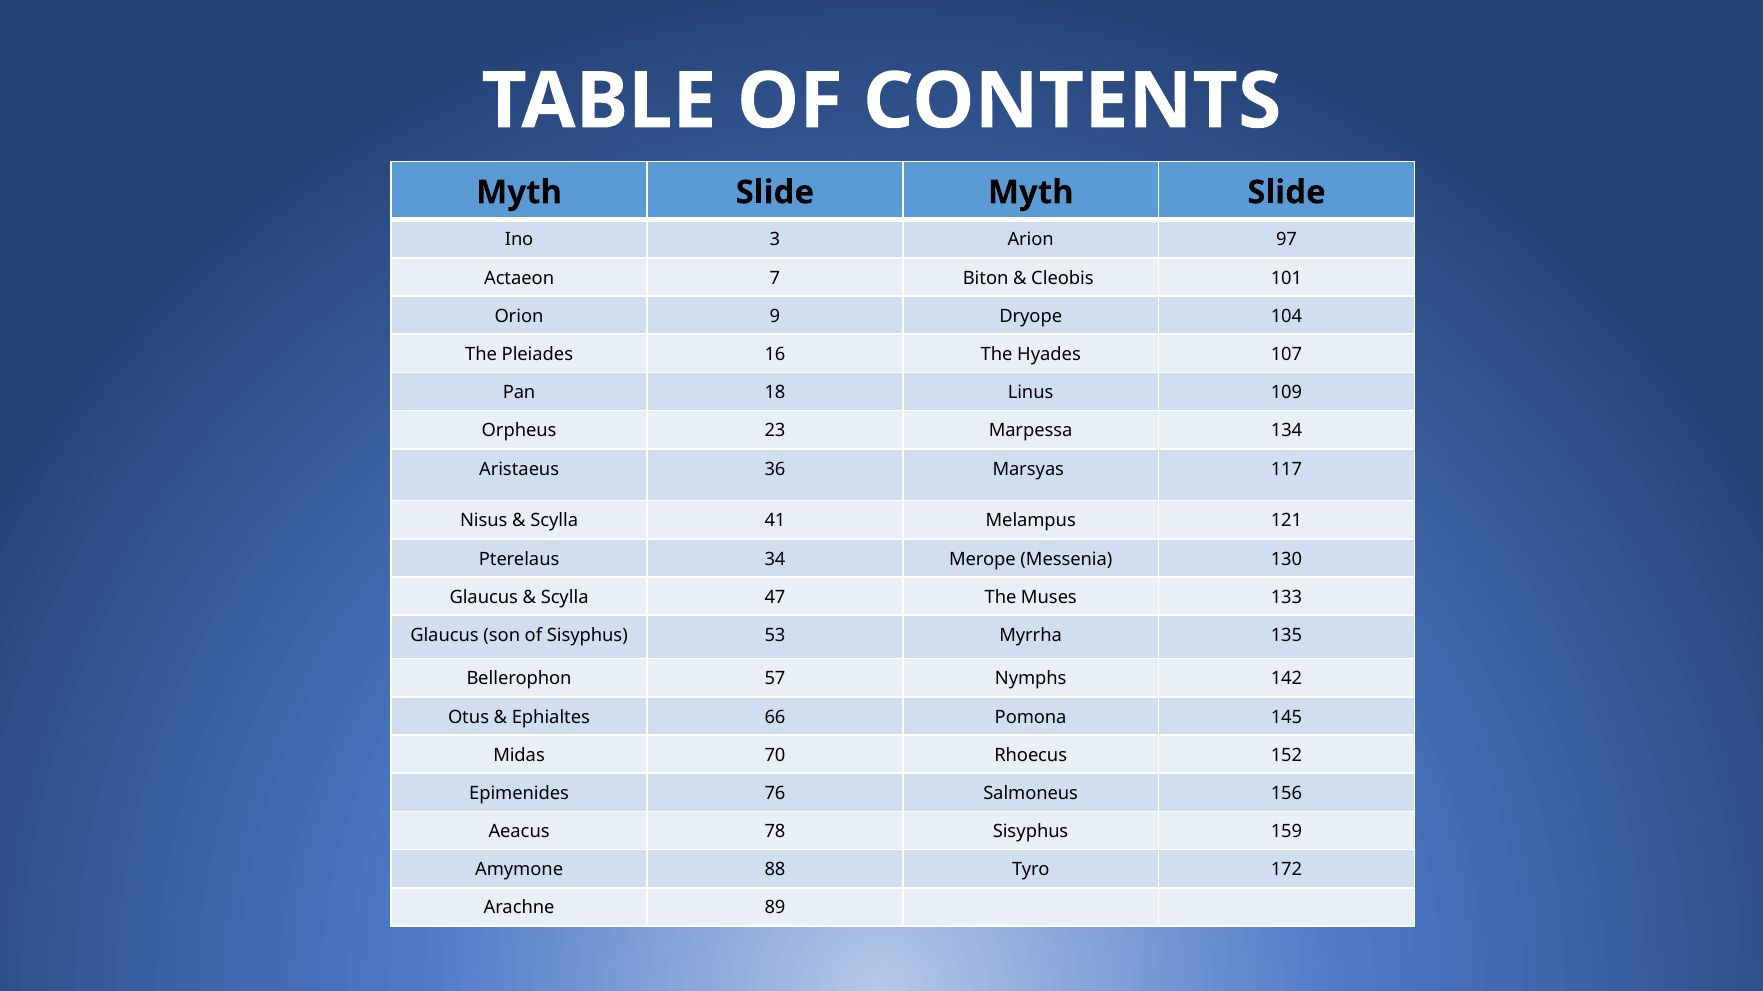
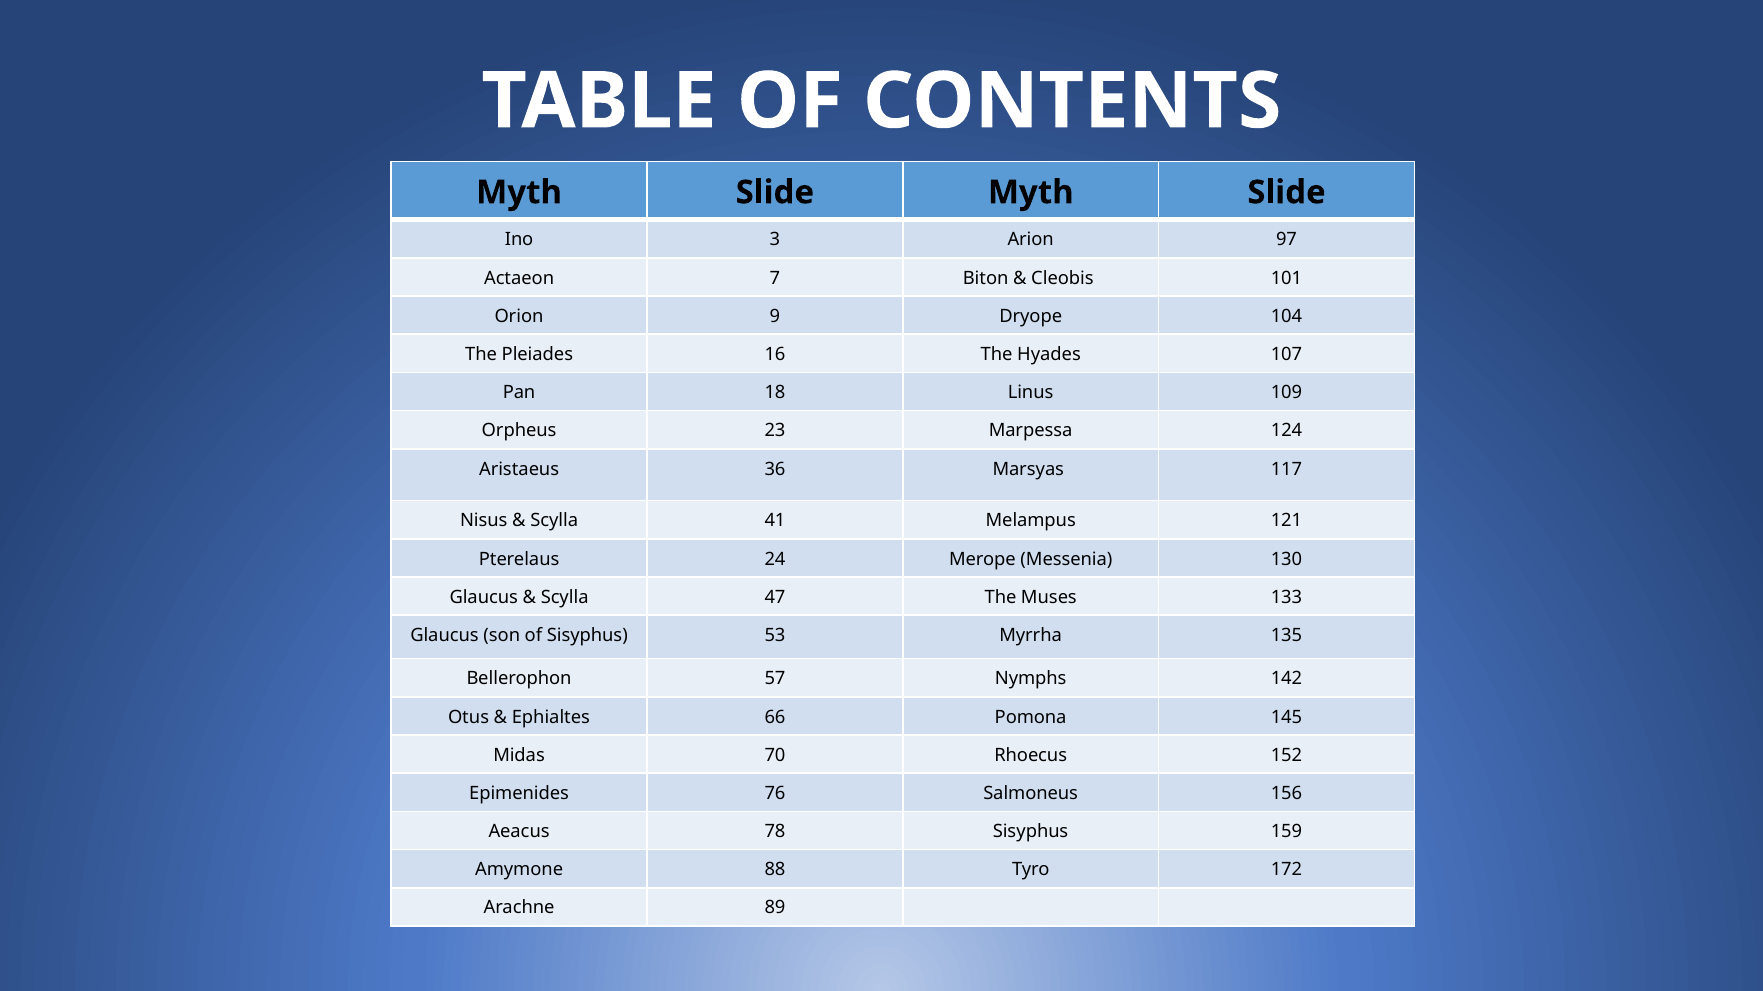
134: 134 -> 124
34: 34 -> 24
